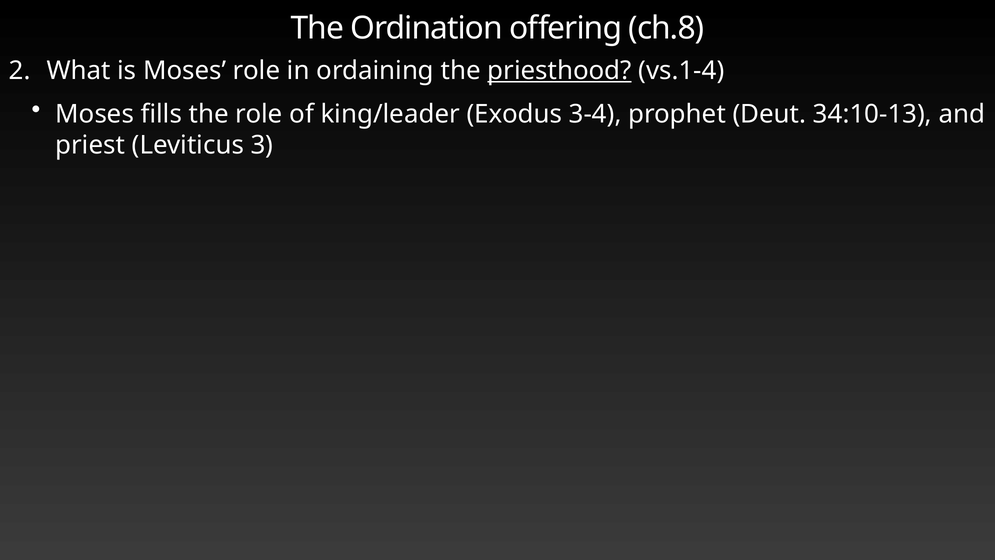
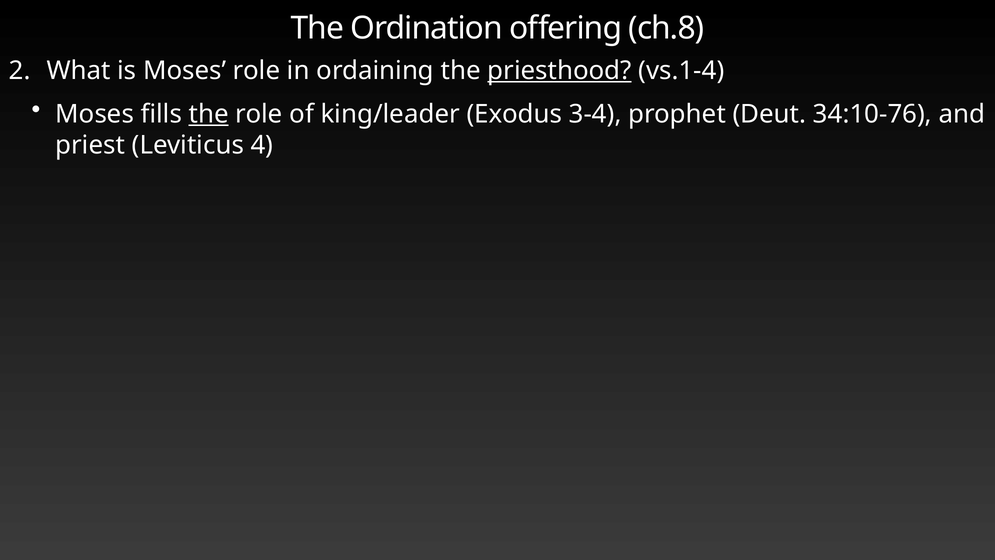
the at (209, 114) underline: none -> present
34:10-13: 34:10-13 -> 34:10-76
3: 3 -> 4
